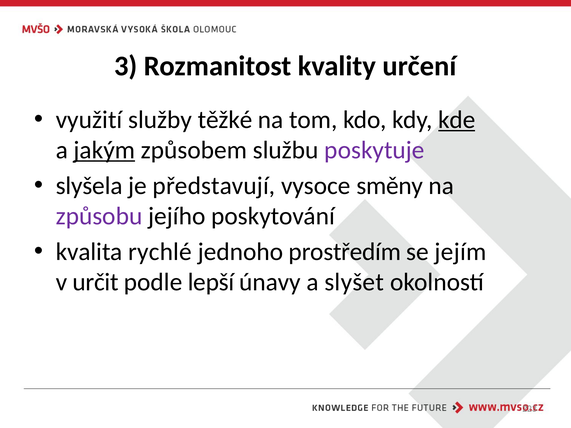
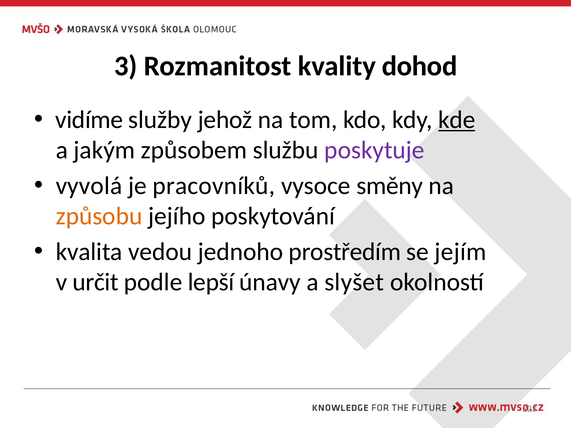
určení: určení -> dohod
využití: využití -> vidíme
těžké: těžké -> jehož
jakým underline: present -> none
slyšela: slyšela -> vyvolá
představují: představují -> pracovníků
způsobu colour: purple -> orange
rychlé: rychlé -> vedou
